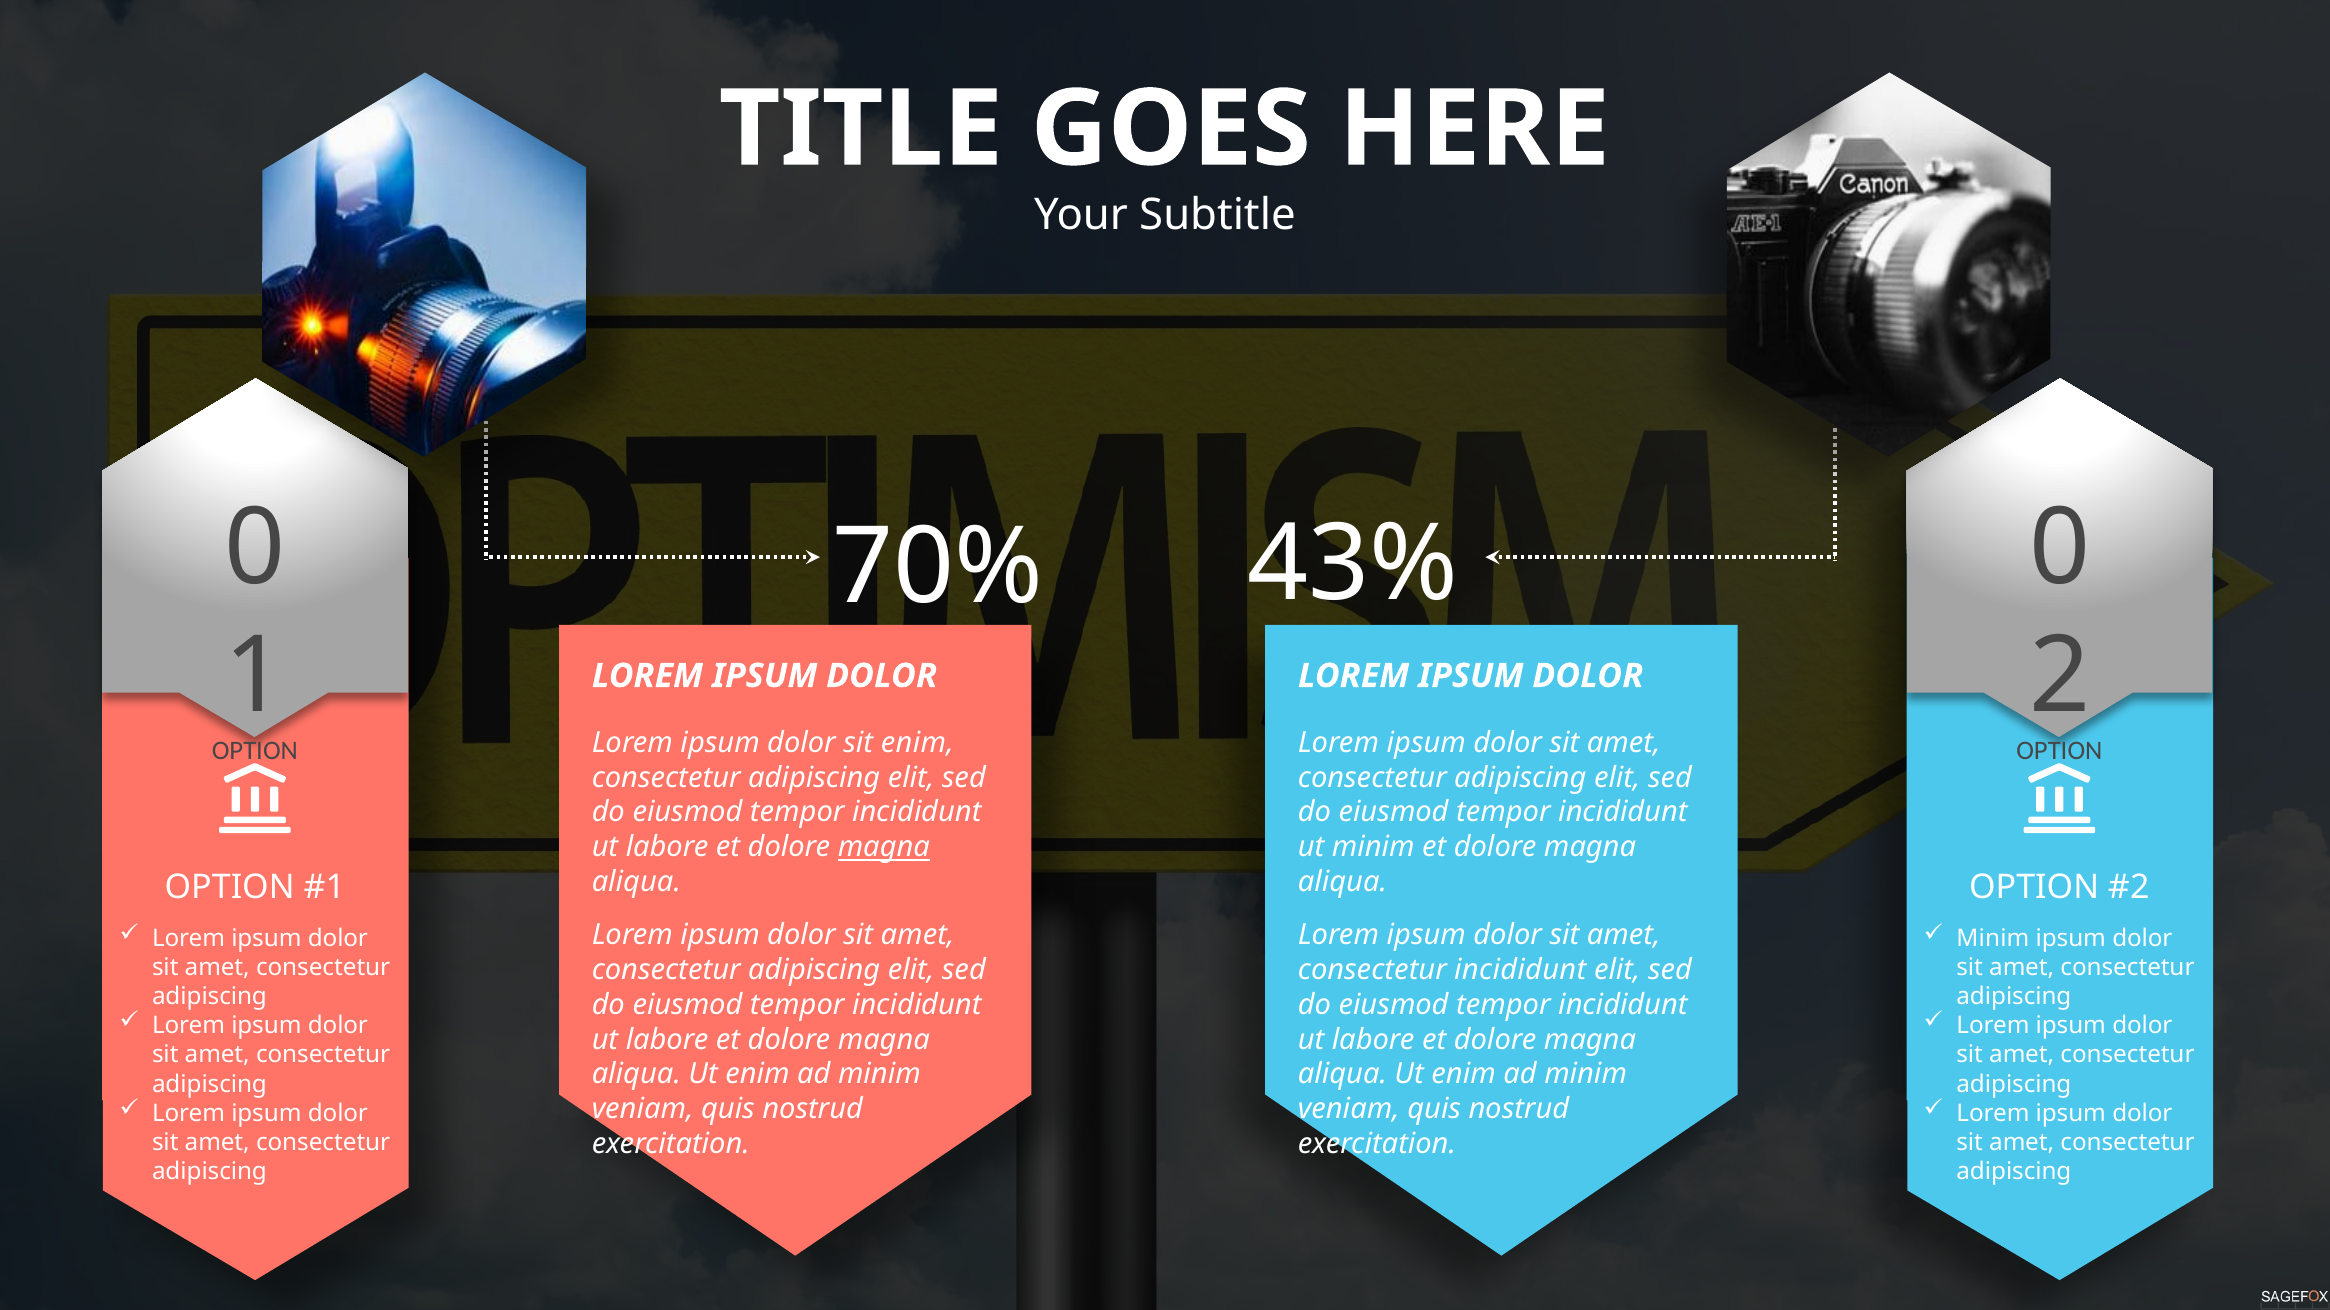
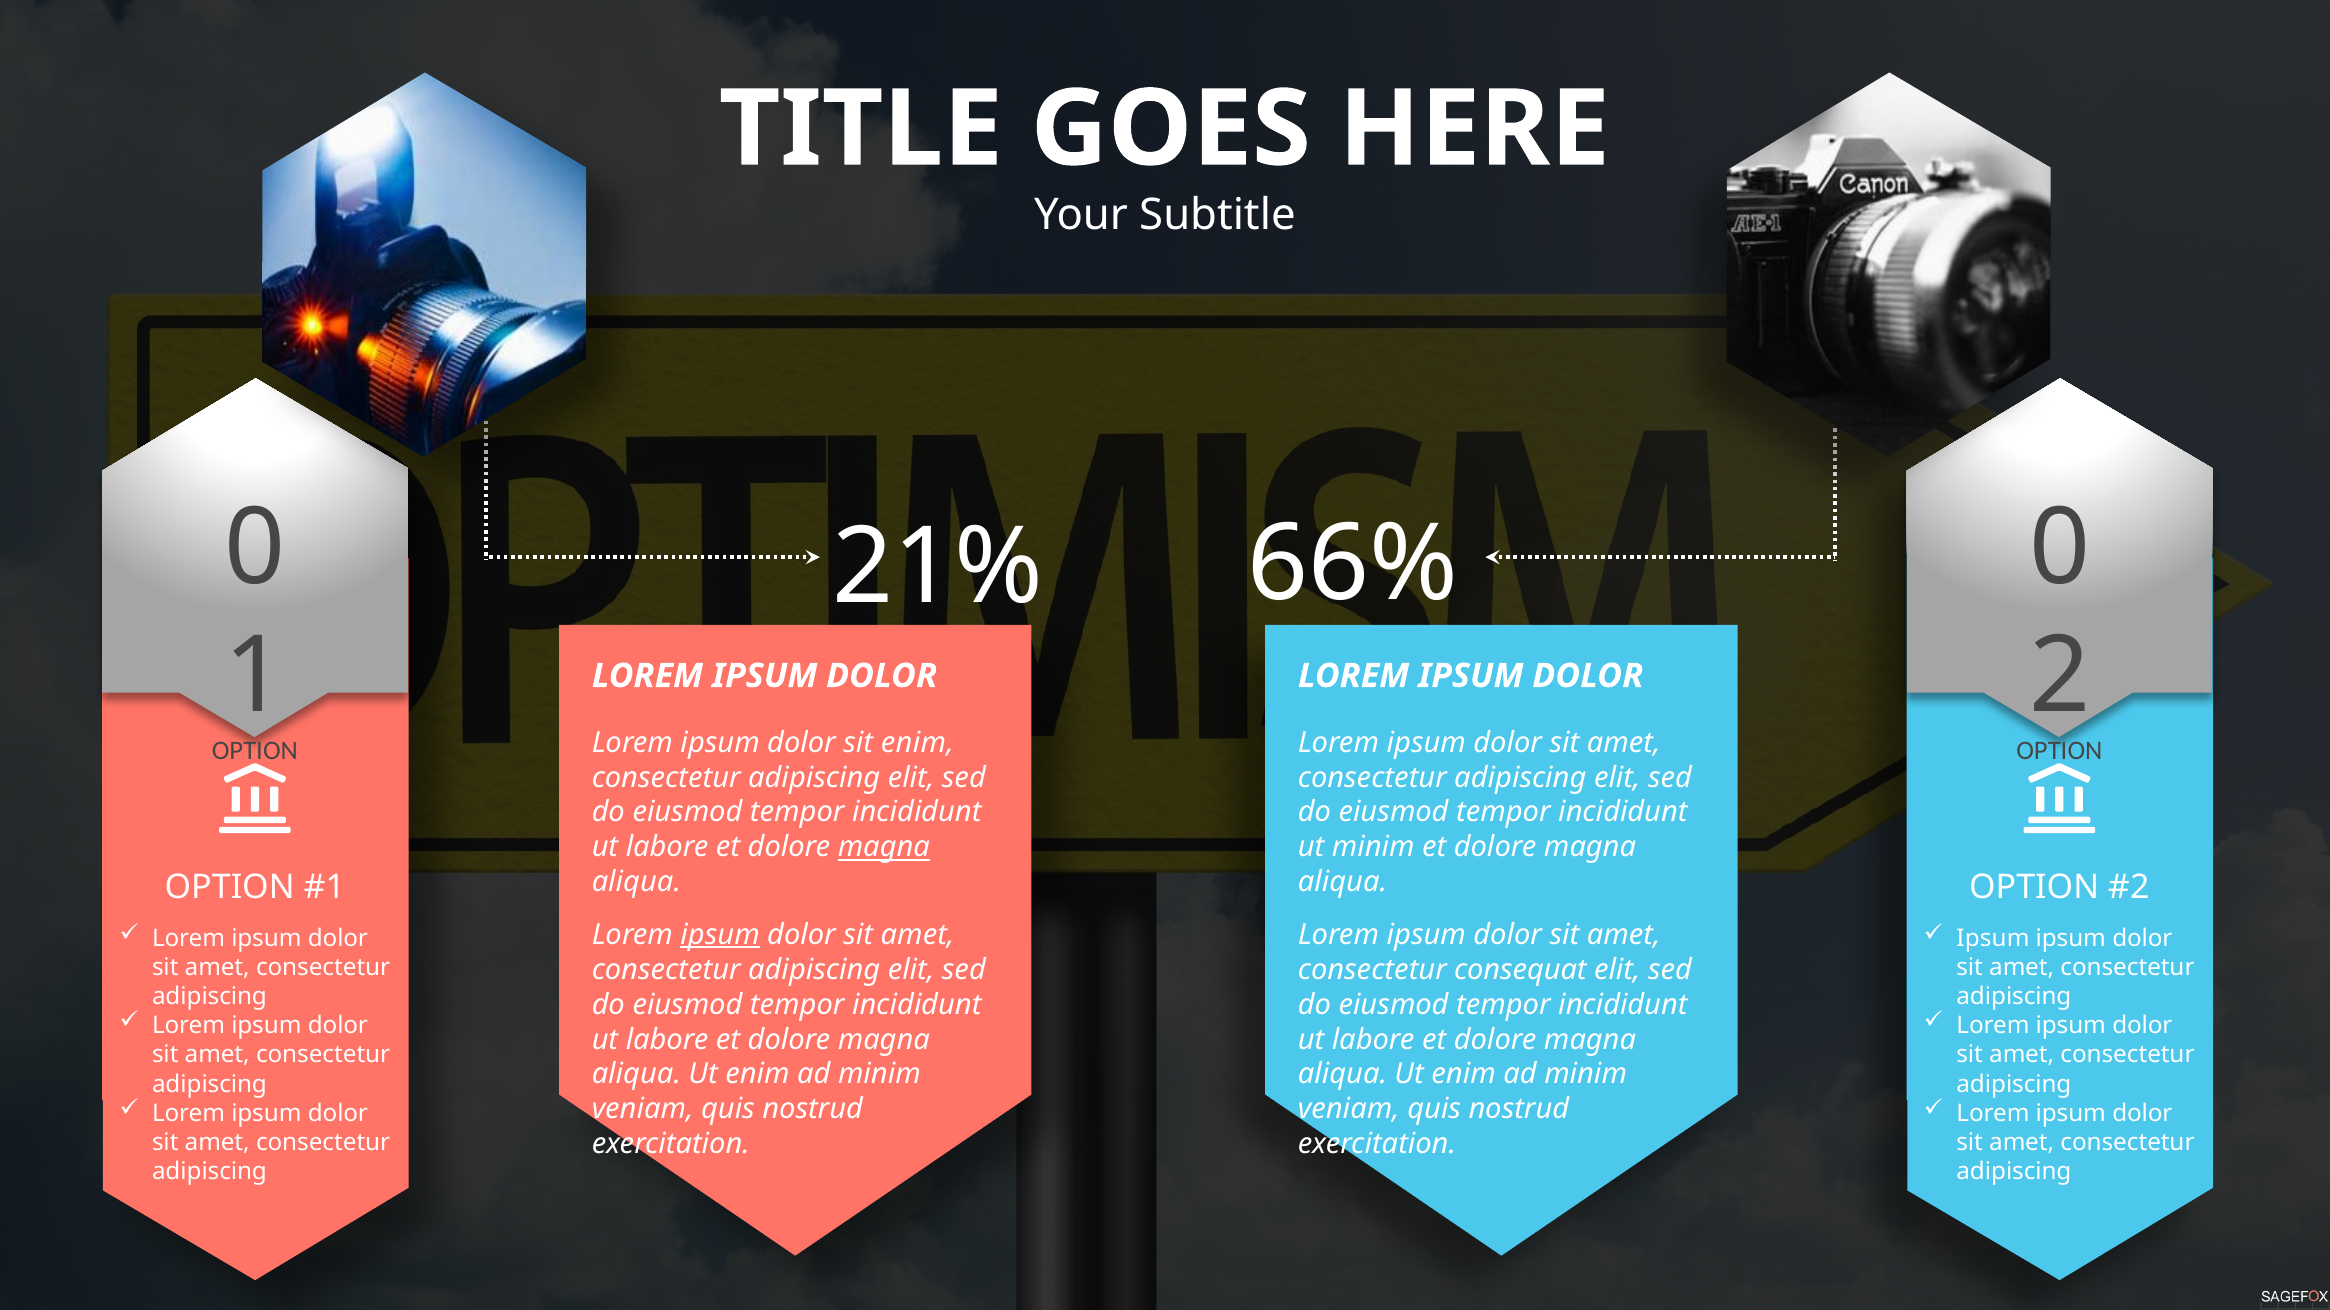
43%: 43% -> 66%
70%: 70% -> 21%
Minim at (1993, 939): Minim -> Ipsum
ipsum at (720, 935) underline: none -> present
consectetur incididunt: incididunt -> consequat
